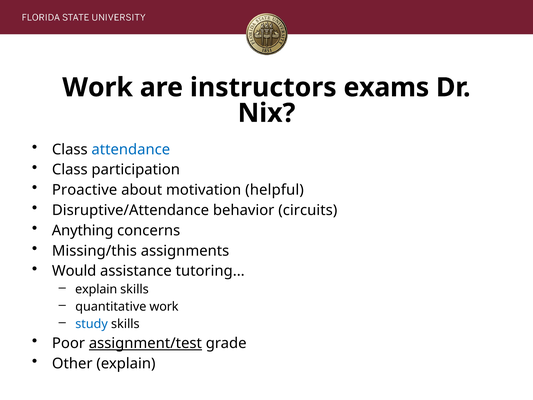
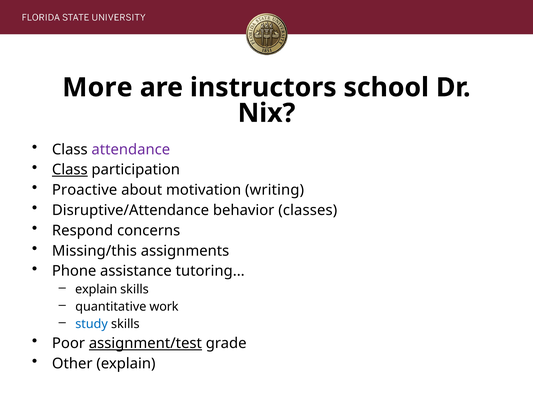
Work at (98, 87): Work -> More
exams: exams -> school
attendance colour: blue -> purple
Class at (70, 170) underline: none -> present
helpful: helpful -> writing
circuits: circuits -> classes
Anything: Anything -> Respond
Would: Would -> Phone
